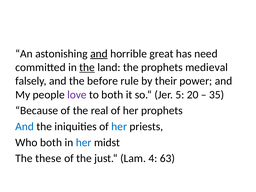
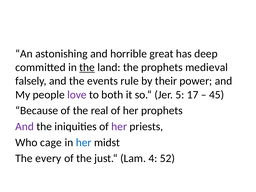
and at (99, 54) underline: present -> none
need: need -> deep
before: before -> events
20: 20 -> 17
35: 35 -> 45
And at (25, 127) colour: blue -> purple
her at (119, 127) colour: blue -> purple
Who both: both -> cage
these: these -> every
63: 63 -> 52
